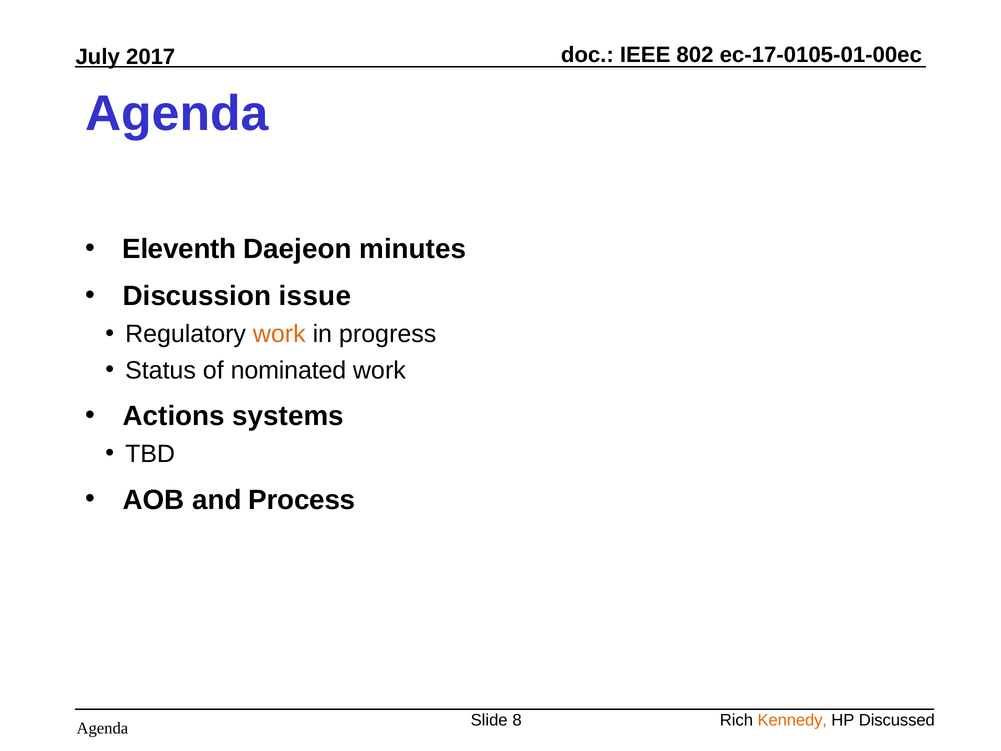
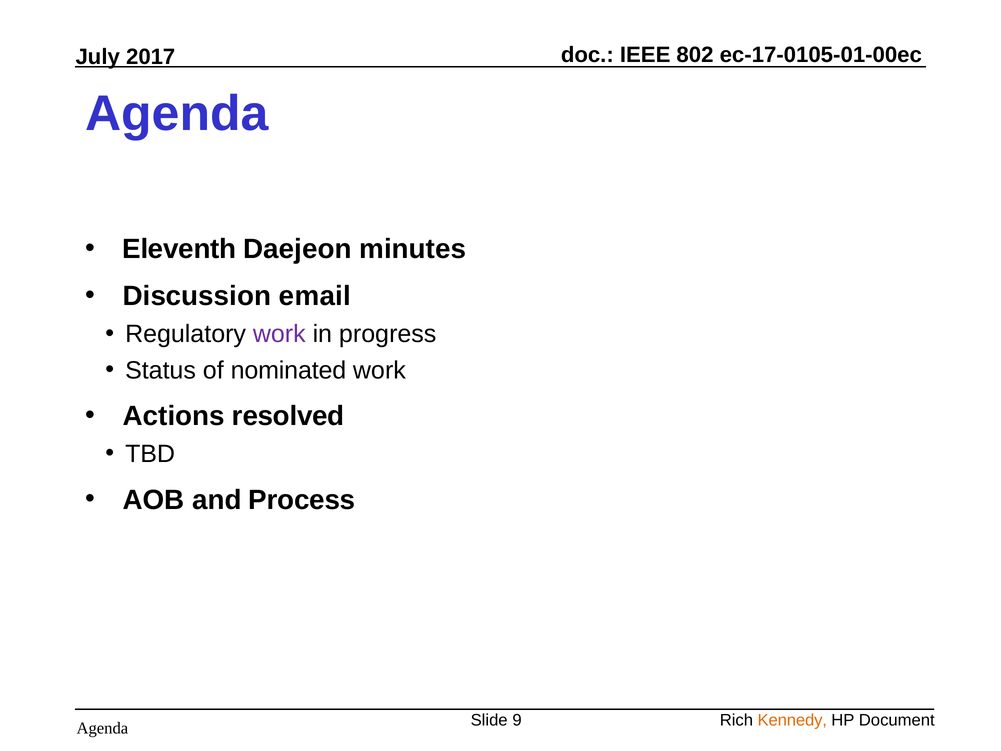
issue: issue -> email
work at (279, 334) colour: orange -> purple
systems: systems -> resolved
8: 8 -> 9
Discussed: Discussed -> Document
